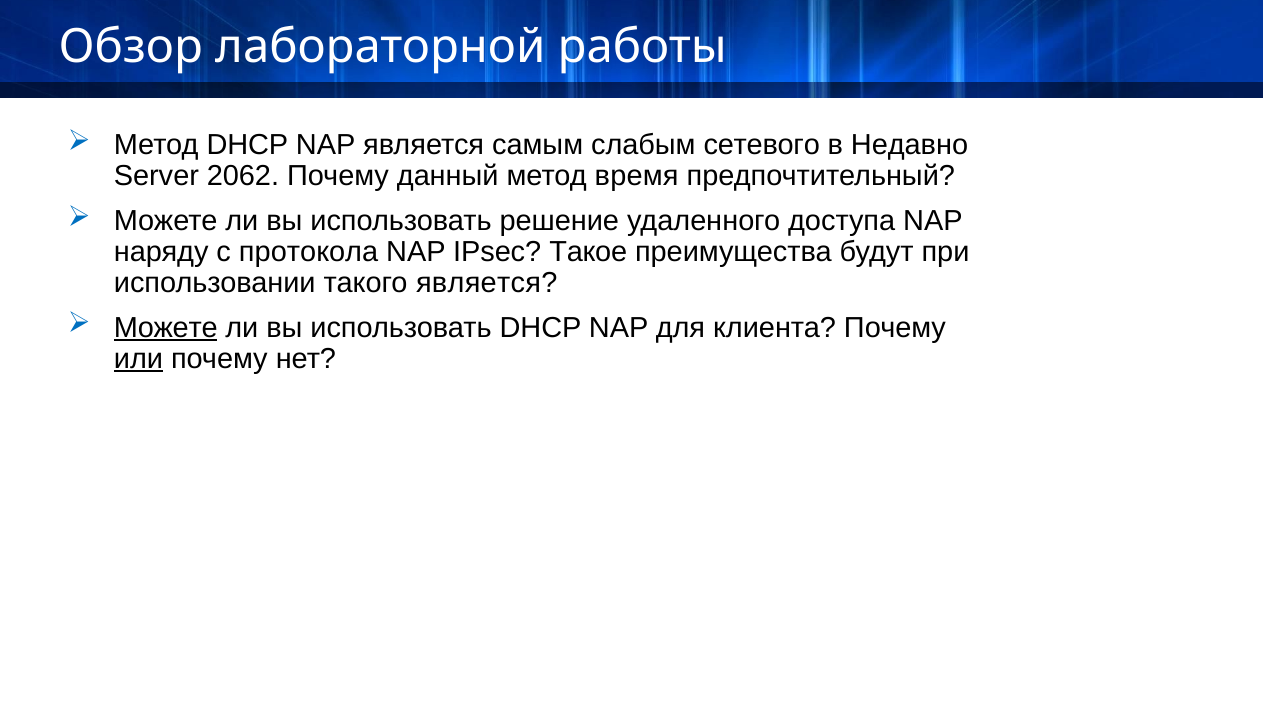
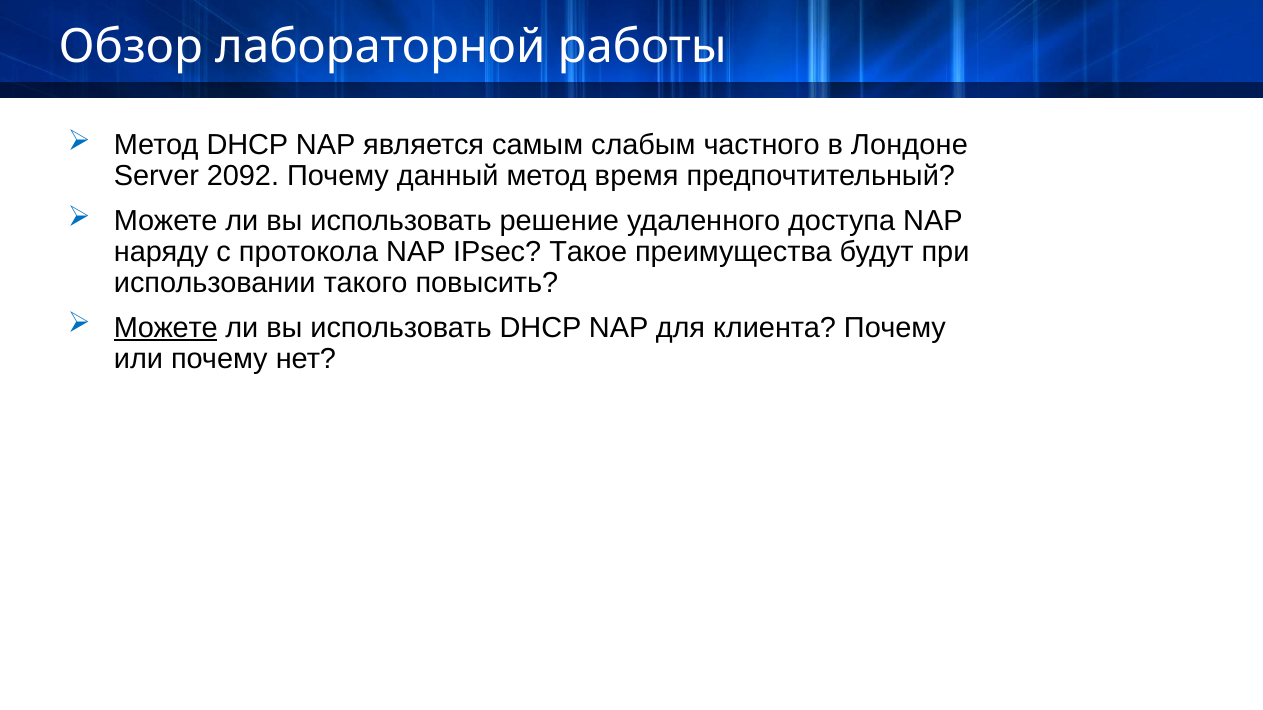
сетевого: сетевого -> частного
Недавно: Недавно -> Лондоне
2062: 2062 -> 2092
такого является: является -> повысить
или underline: present -> none
